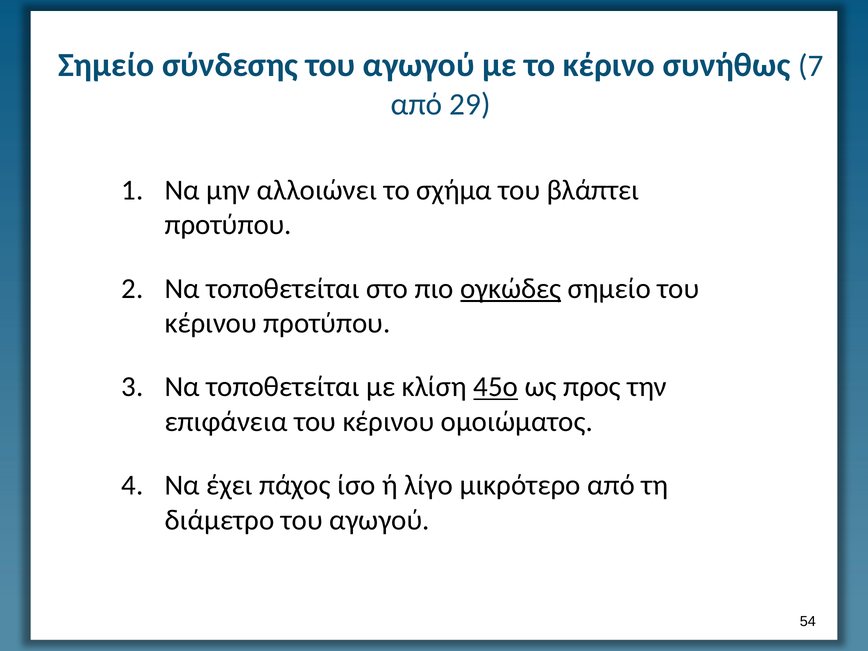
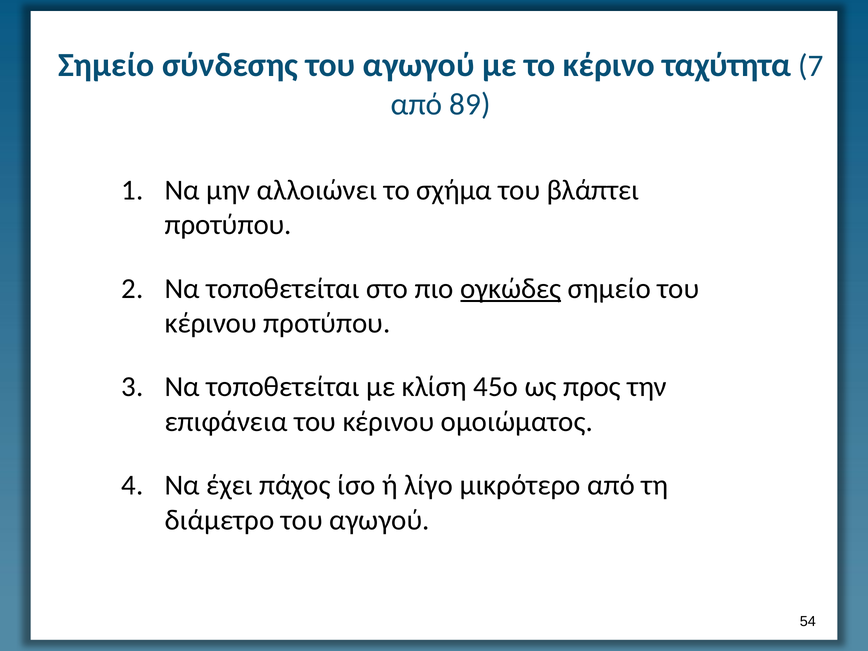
συνήθως: συνήθως -> ταχύτητα
29: 29 -> 89
45ο underline: present -> none
